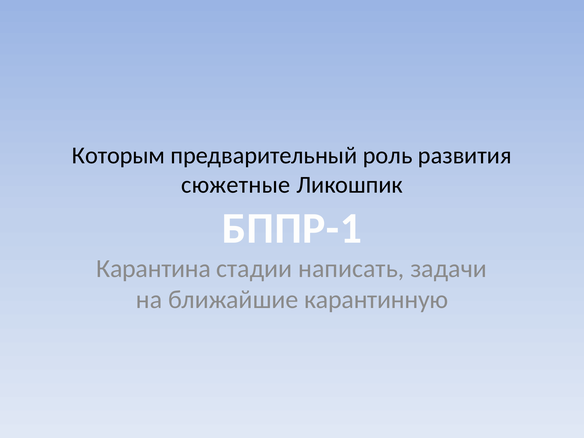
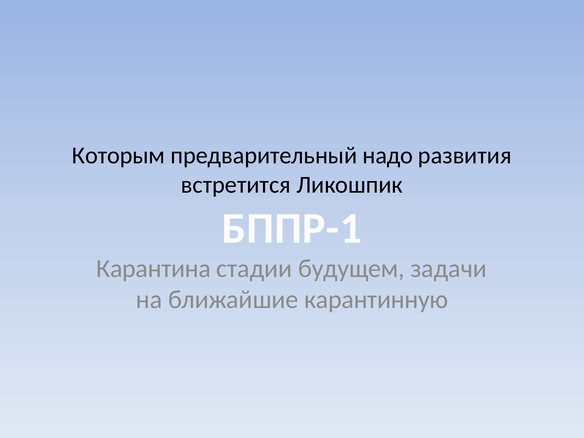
роль: роль -> надо
сюжетные: сюжетные -> встретится
написать: написать -> будущем
